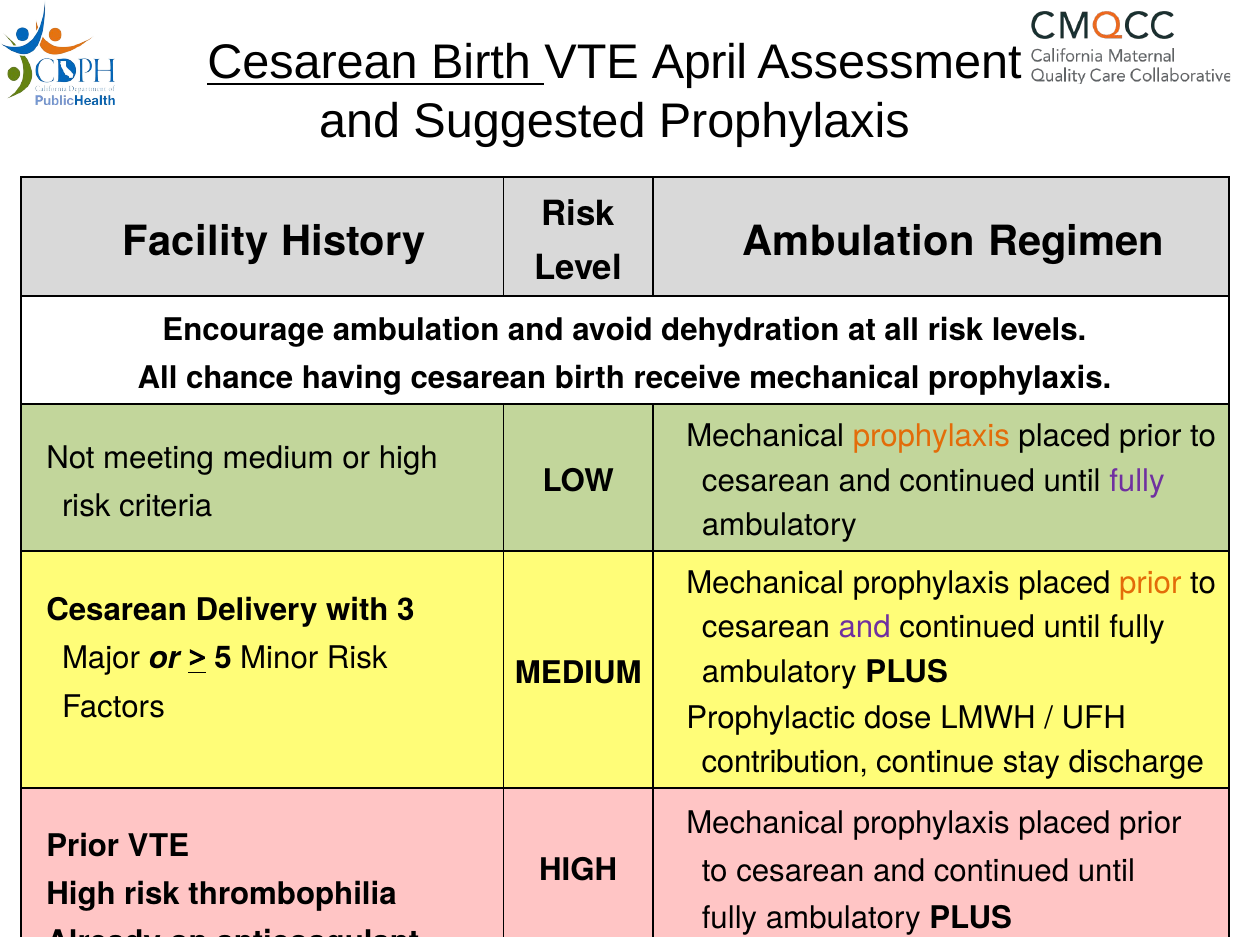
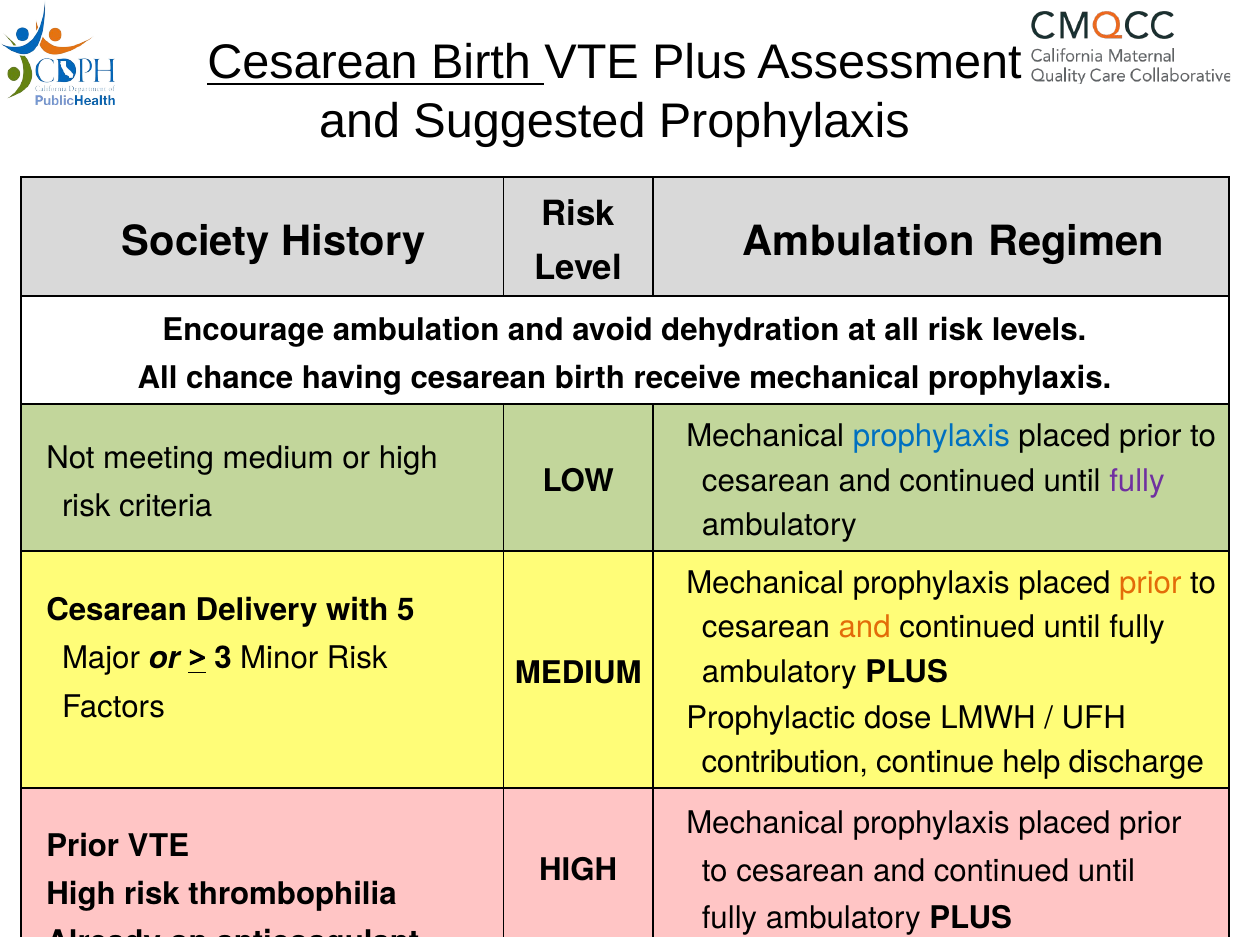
VTE April: April -> Plus
Facility: Facility -> Society
prophylaxis at (931, 436) colour: orange -> blue
3: 3 -> 5
and at (865, 628) colour: purple -> orange
5: 5 -> 3
stay: stay -> help
